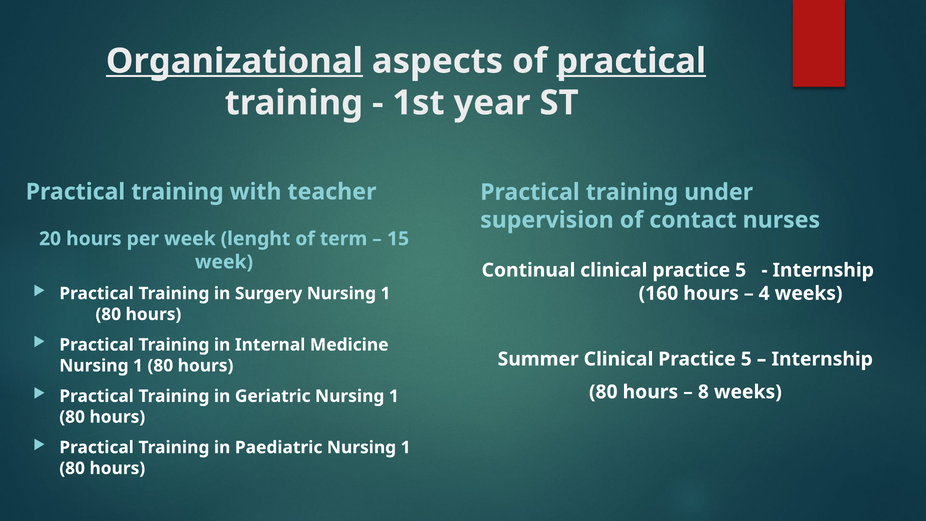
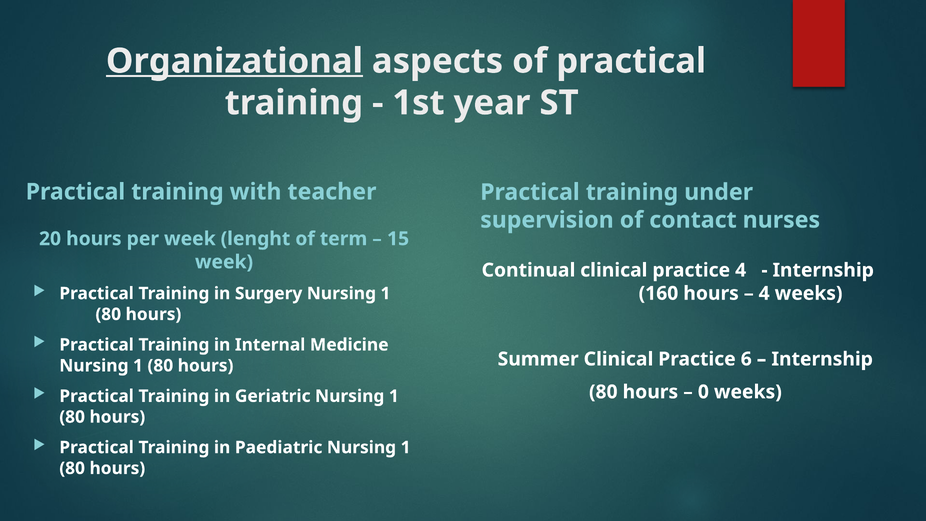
practical at (631, 61) underline: present -> none
Continual clinical practice 5: 5 -> 4
Summer Clinical Practice 5: 5 -> 6
8: 8 -> 0
